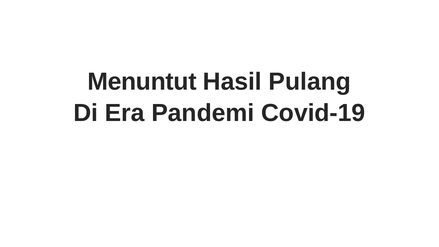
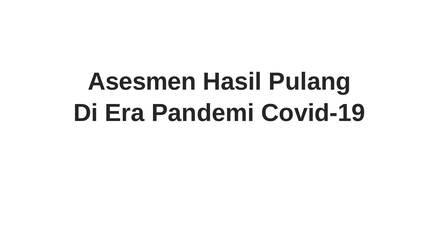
Menuntut: Menuntut -> Asesmen
